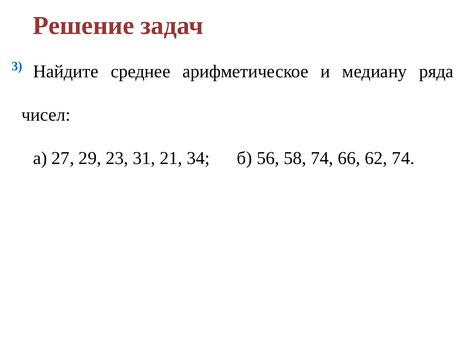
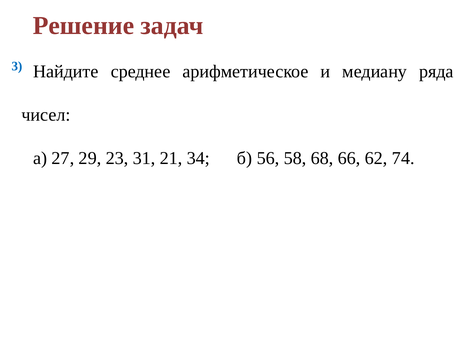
58 74: 74 -> 68
